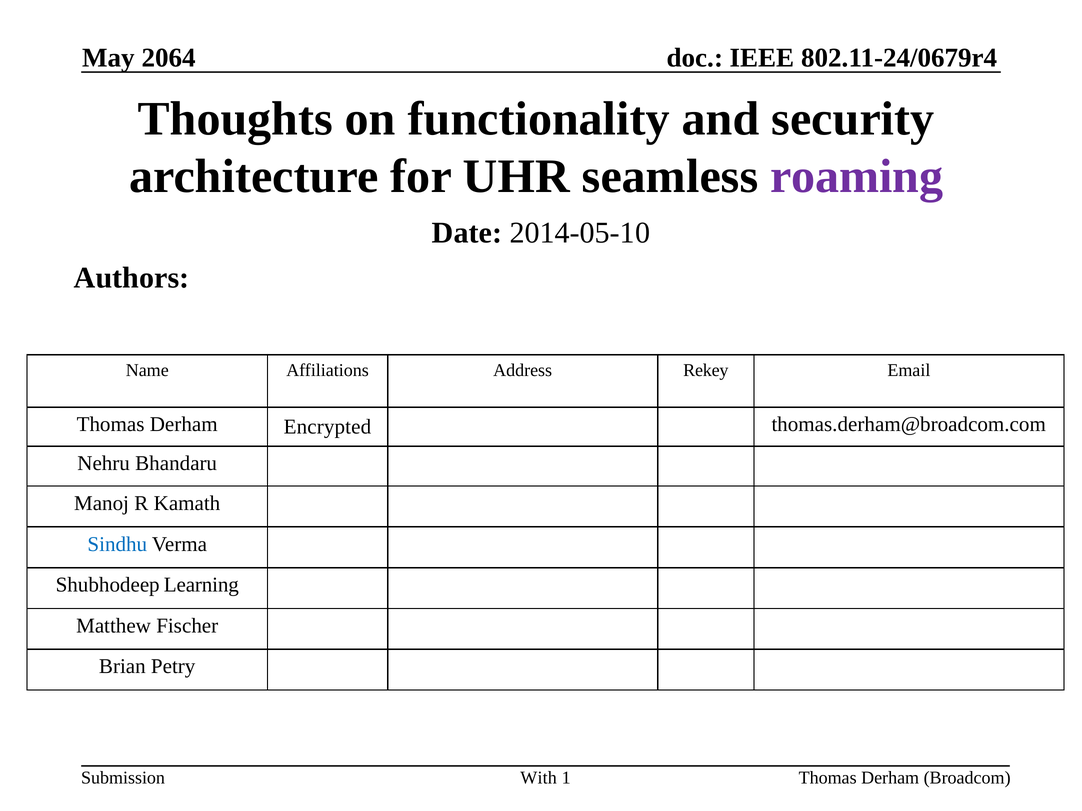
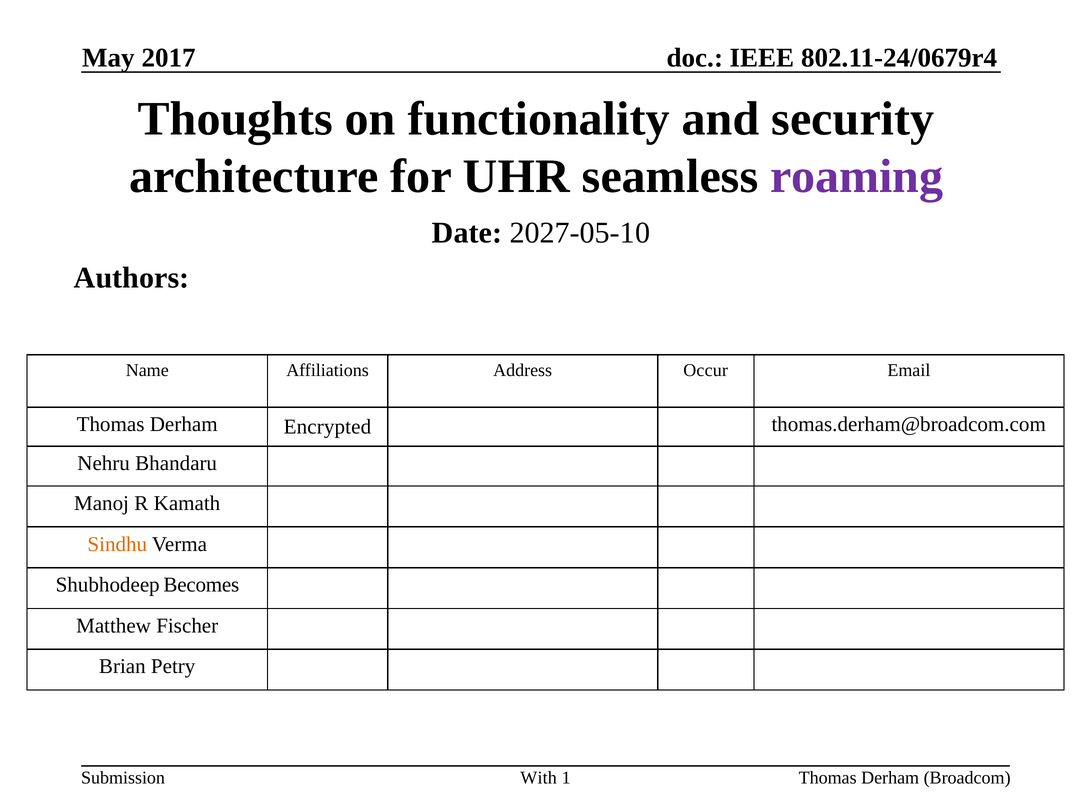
2064: 2064 -> 2017
2014-05-10: 2014-05-10 -> 2027-05-10
Rekey: Rekey -> Occur
Sindhu colour: blue -> orange
Learning: Learning -> Becomes
